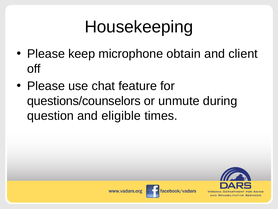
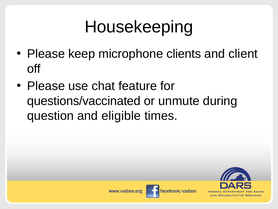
obtain: obtain -> clients
questions/counselors: questions/counselors -> questions/vaccinated
